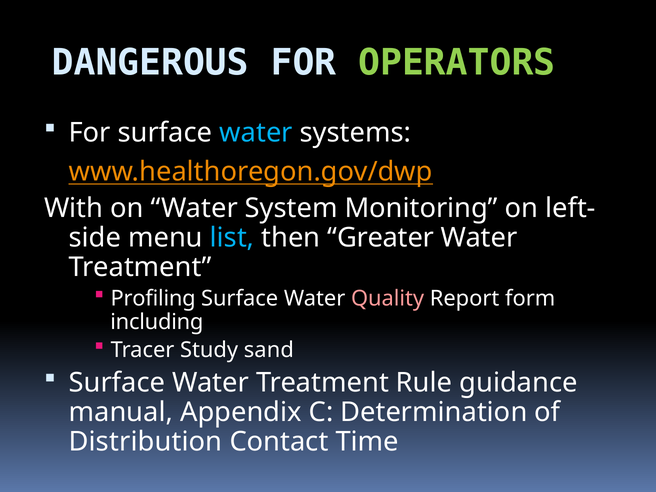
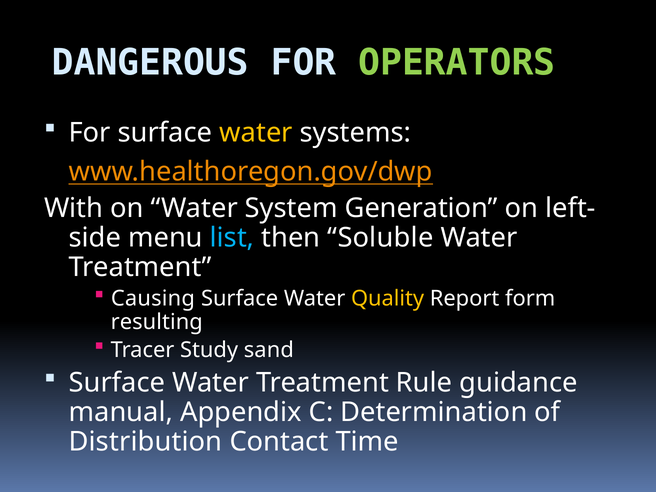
water at (256, 133) colour: light blue -> yellow
Monitoring: Monitoring -> Generation
Greater: Greater -> Soluble
Profiling: Profiling -> Causing
Quality colour: pink -> yellow
including: including -> resulting
